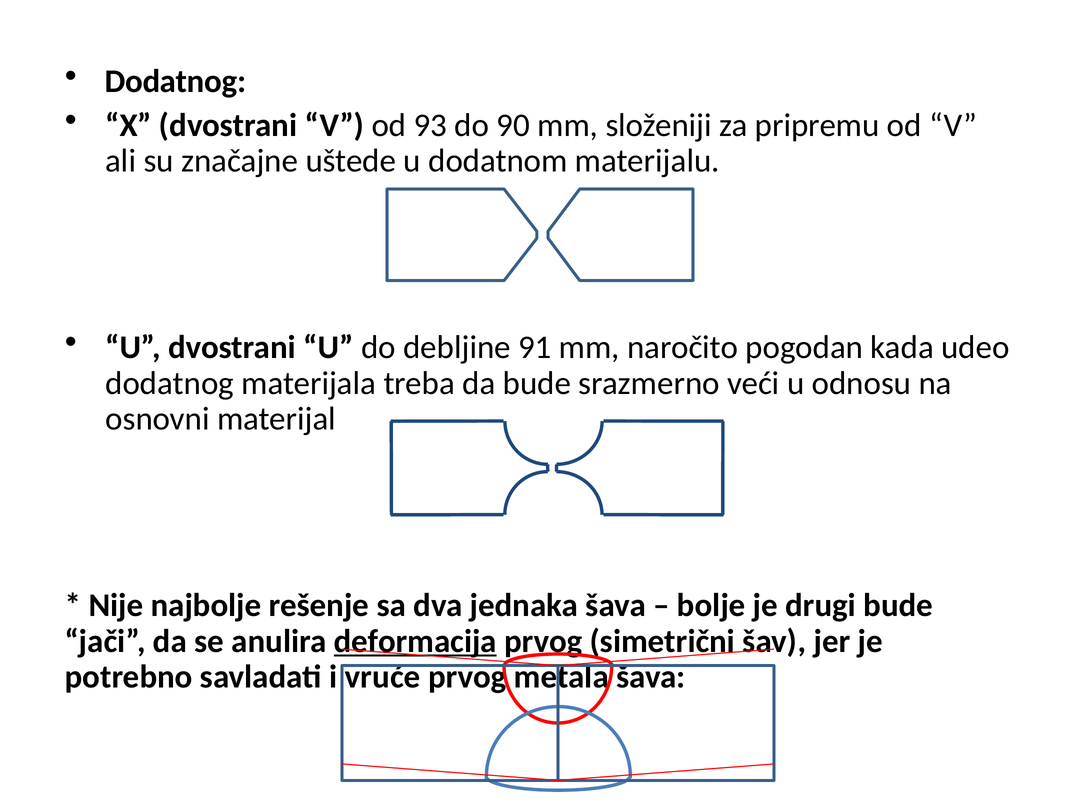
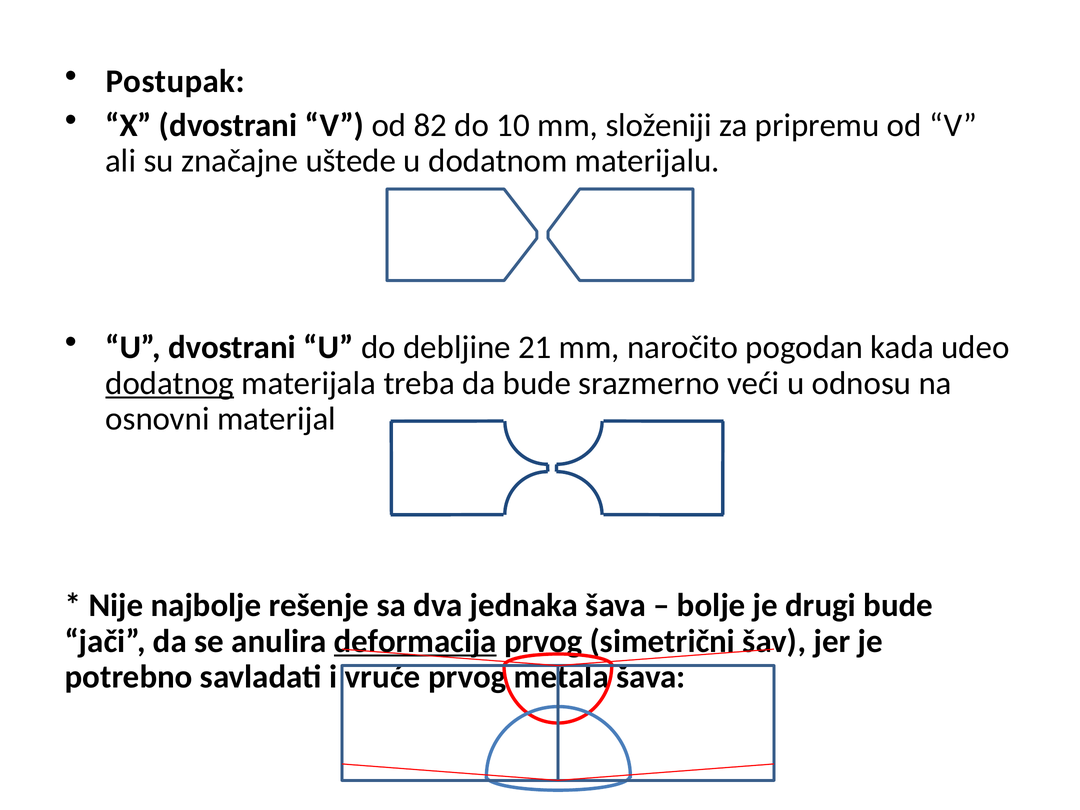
Dodatnog at (175, 82): Dodatnog -> Postupak
93: 93 -> 82
90: 90 -> 10
91: 91 -> 21
dodatnog at (170, 383) underline: none -> present
